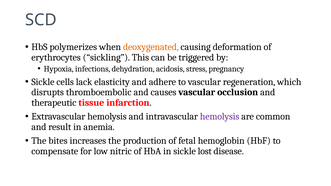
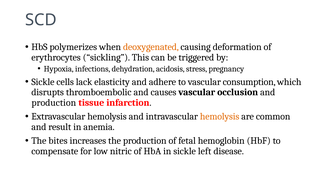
regeneration: regeneration -> consumption
therapeutic at (54, 103): therapeutic -> production
hemolysis at (220, 117) colour: purple -> orange
lost: lost -> left
